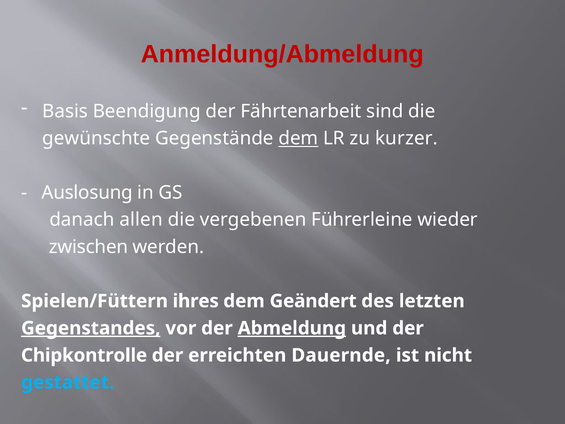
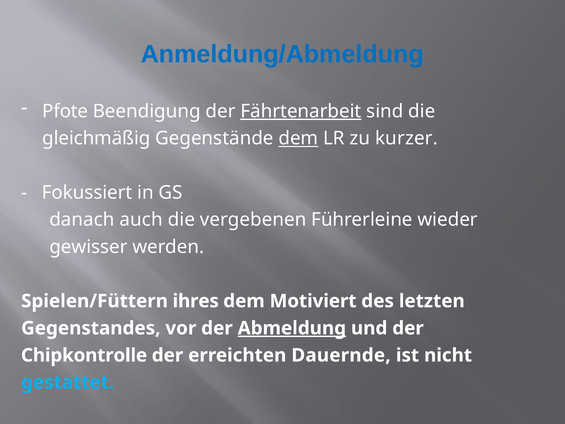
Anmeldung/Abmeldung colour: red -> blue
Basis: Basis -> Pfote
Fährtenarbeit underline: none -> present
gewünschte: gewünschte -> gleichmäßig
Auslosung: Auslosung -> Fokussiert
allen: allen -> auch
zwischen: zwischen -> gewisser
Geändert: Geändert -> Motiviert
Gegenstandes underline: present -> none
